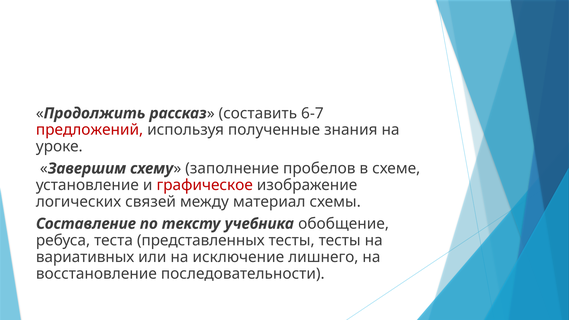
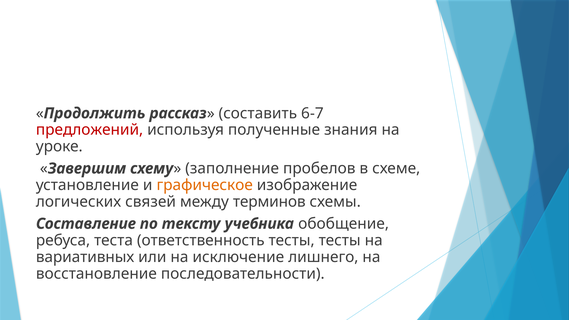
графическое colour: red -> orange
материал: материал -> терминов
представленных: представленных -> ответственность
